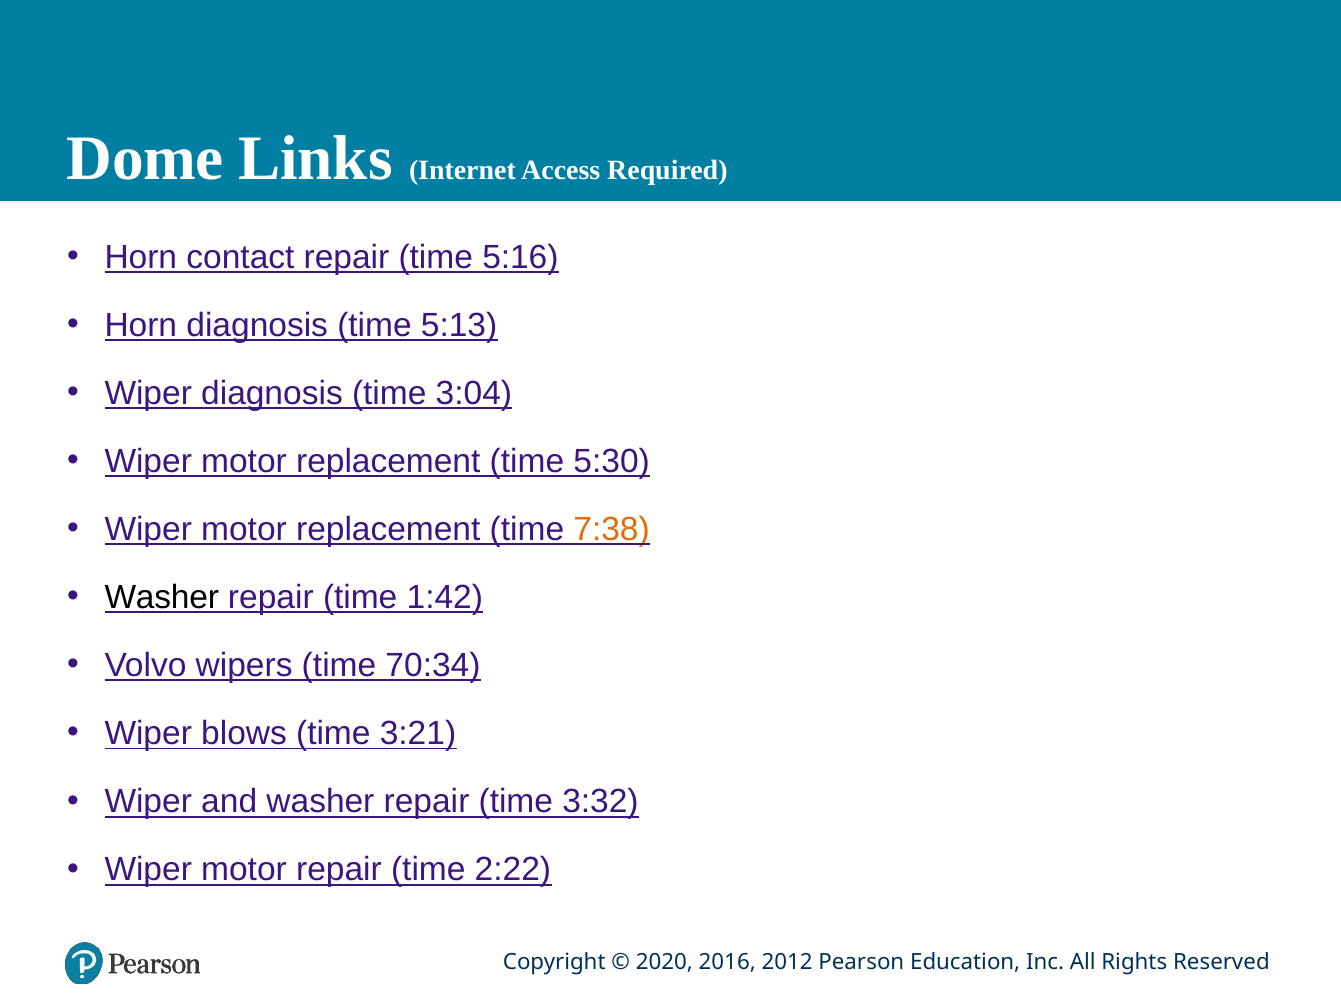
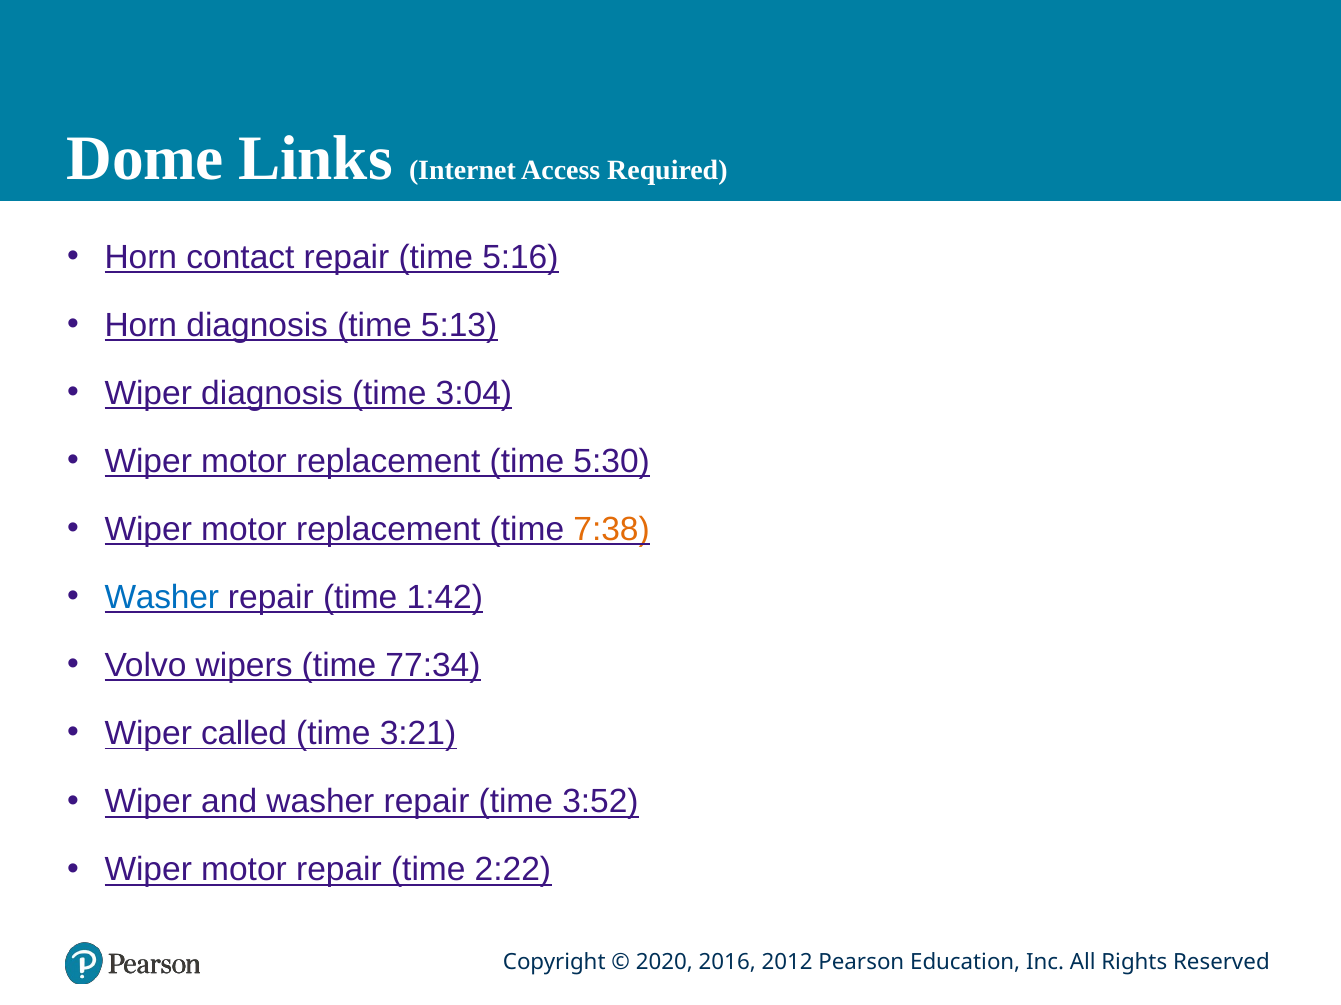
Washer at (162, 598) colour: black -> blue
70:34: 70:34 -> 77:34
blows: blows -> called
3:32: 3:32 -> 3:52
